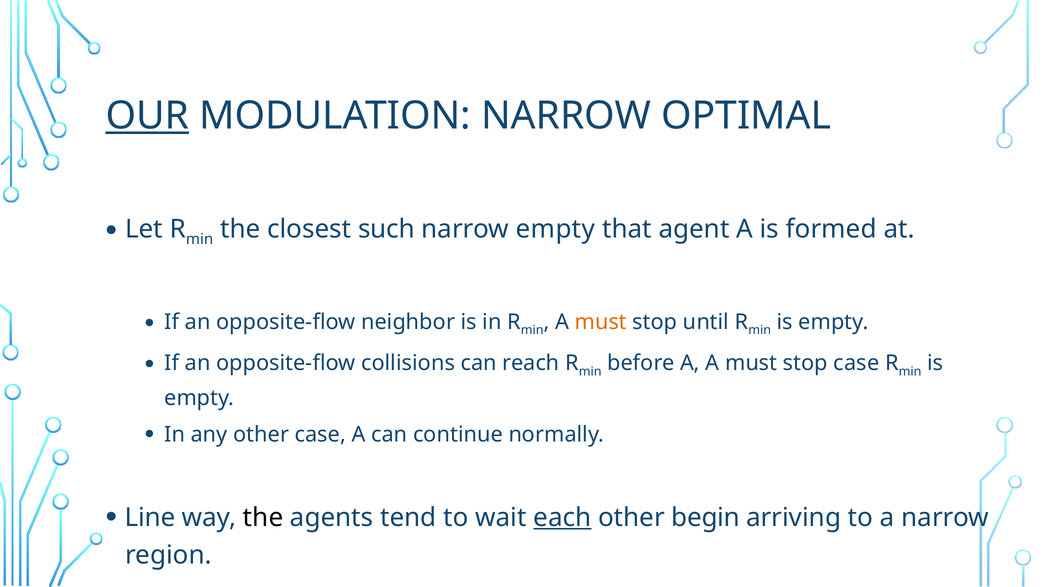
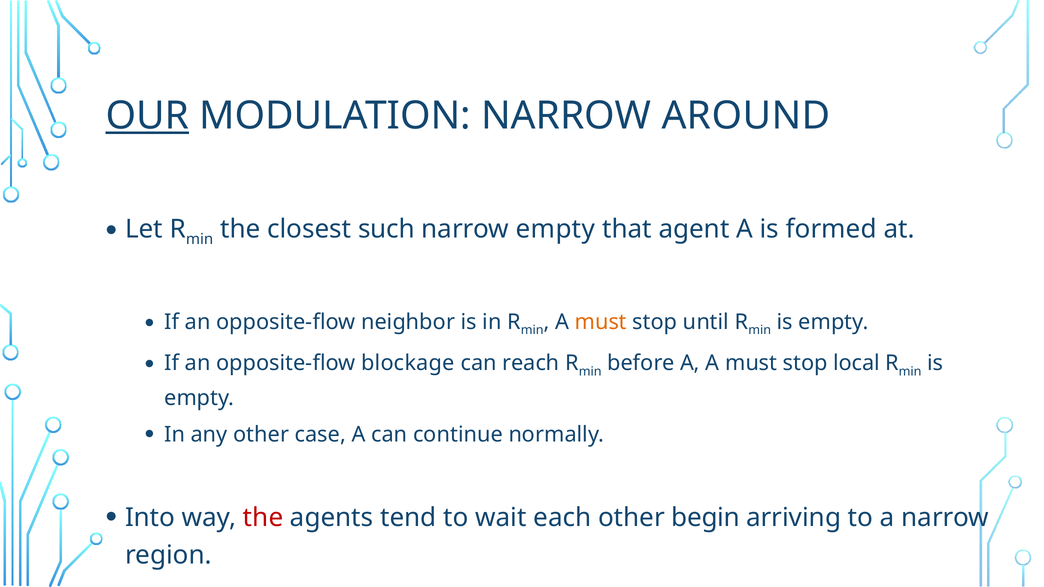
OPTIMAL: OPTIMAL -> AROUND
collisions: collisions -> blockage
stop case: case -> local
Line: Line -> Into
the at (263, 518) colour: black -> red
each underline: present -> none
